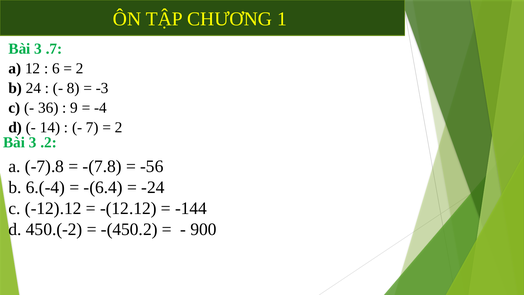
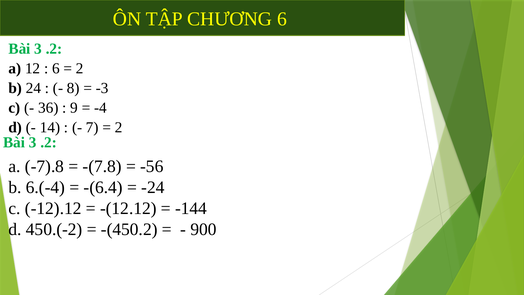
CHƯƠNG 1: 1 -> 6
.7 at (54, 49): .7 -> .2
